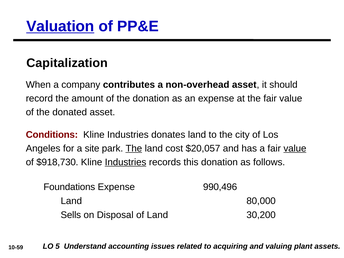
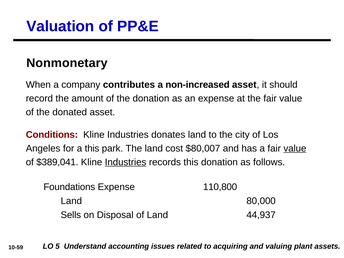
Valuation underline: present -> none
Capitalization: Capitalization -> Nonmonetary
non-overhead: non-overhead -> non-increased
a site: site -> this
The at (134, 148) underline: present -> none
$20,057: $20,057 -> $80,007
$918,730: $918,730 -> $389,041
990,496: 990,496 -> 110,800
30,200: 30,200 -> 44,937
